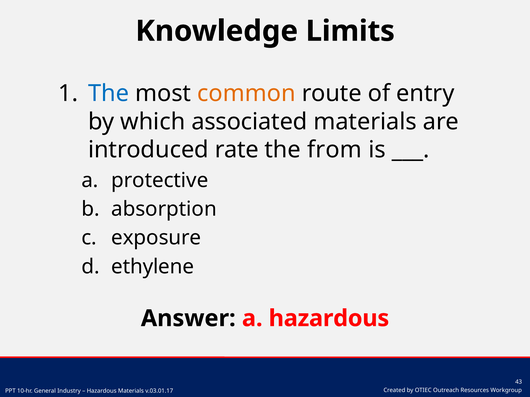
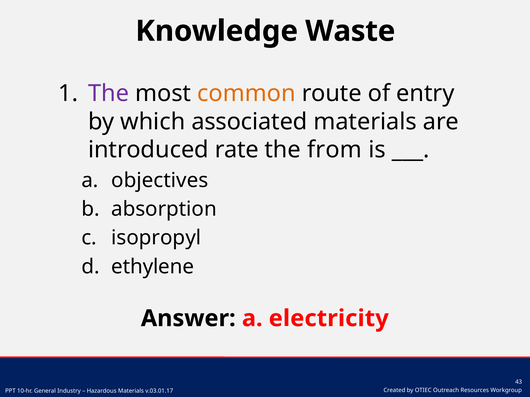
Limits: Limits -> Waste
The at (108, 93) colour: blue -> purple
protective: protective -> objectives
exposure: exposure -> isopropyl
a hazardous: hazardous -> electricity
